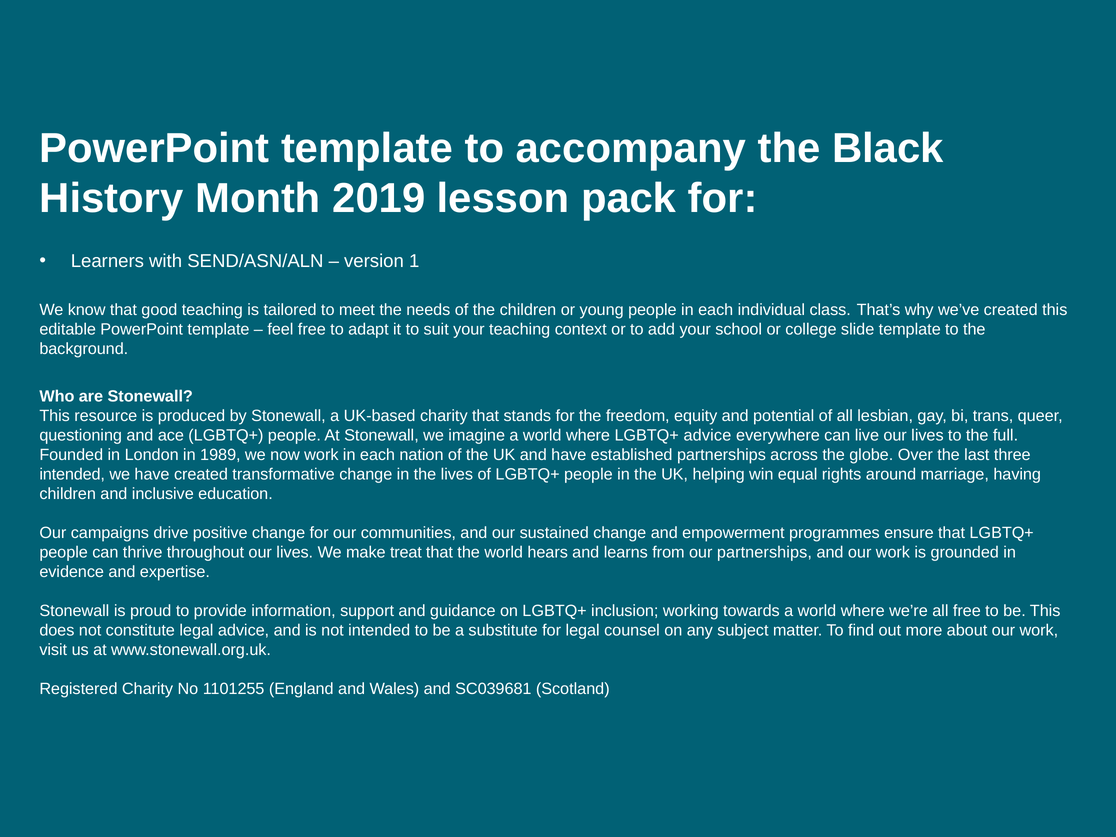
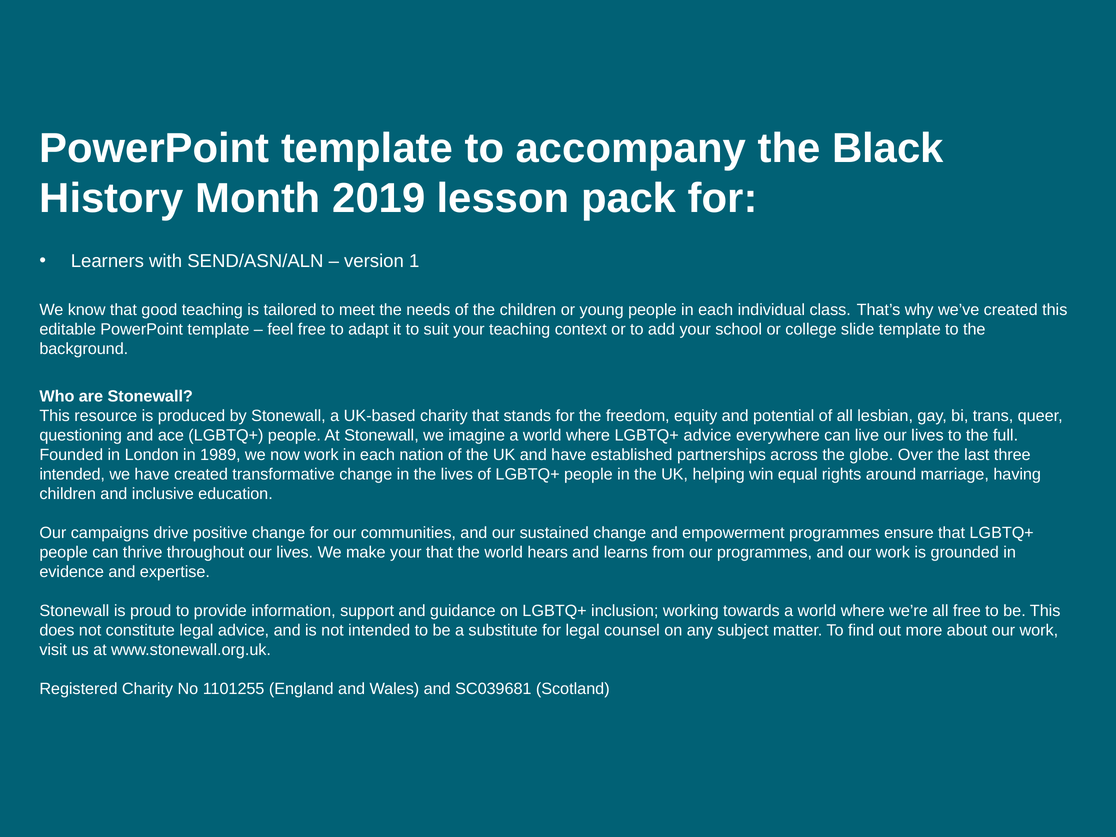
make treat: treat -> your
our partnerships: partnerships -> programmes
